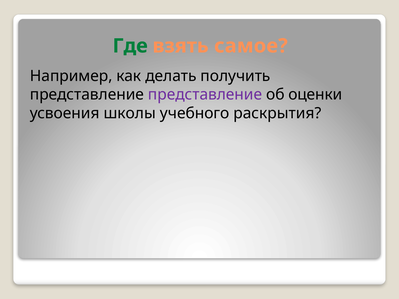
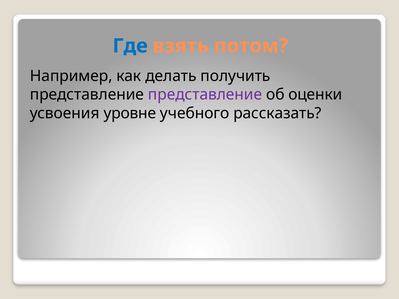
Где colour: green -> blue
самое: самое -> потом
школы: школы -> уровне
раскрытия: раскрытия -> рассказать
